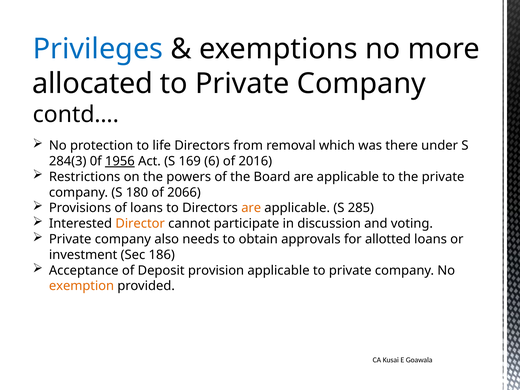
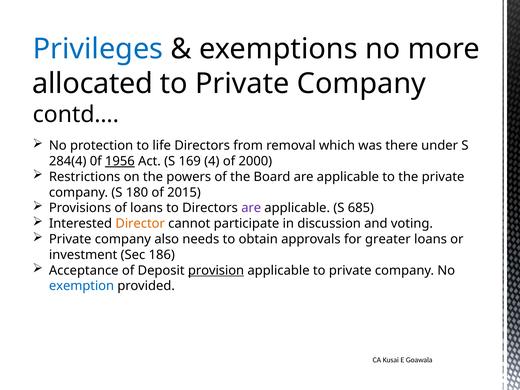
284(3: 284(3 -> 284(4
6: 6 -> 4
2016: 2016 -> 2000
2066: 2066 -> 2015
are at (251, 208) colour: orange -> purple
285: 285 -> 685
allotted: allotted -> greater
provision underline: none -> present
exemption colour: orange -> blue
